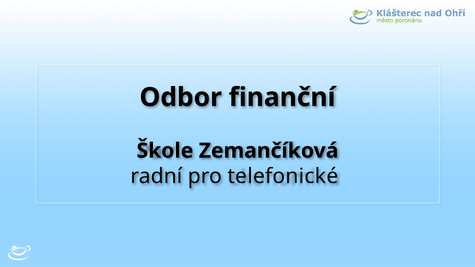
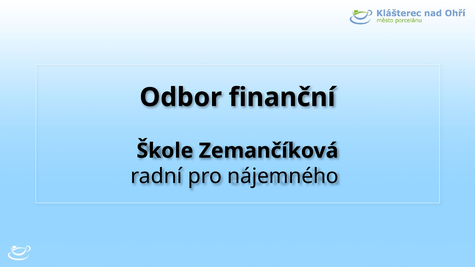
telefonické: telefonické -> nájemného
